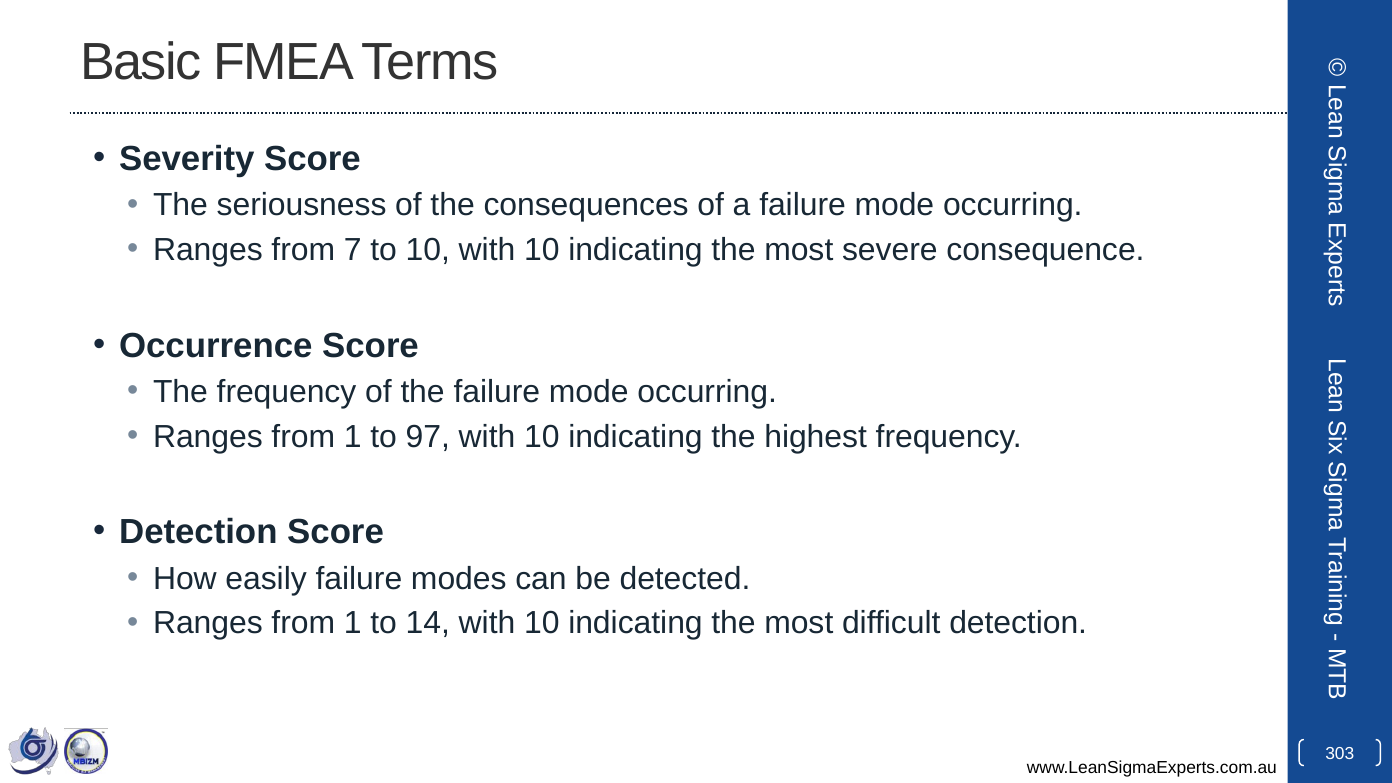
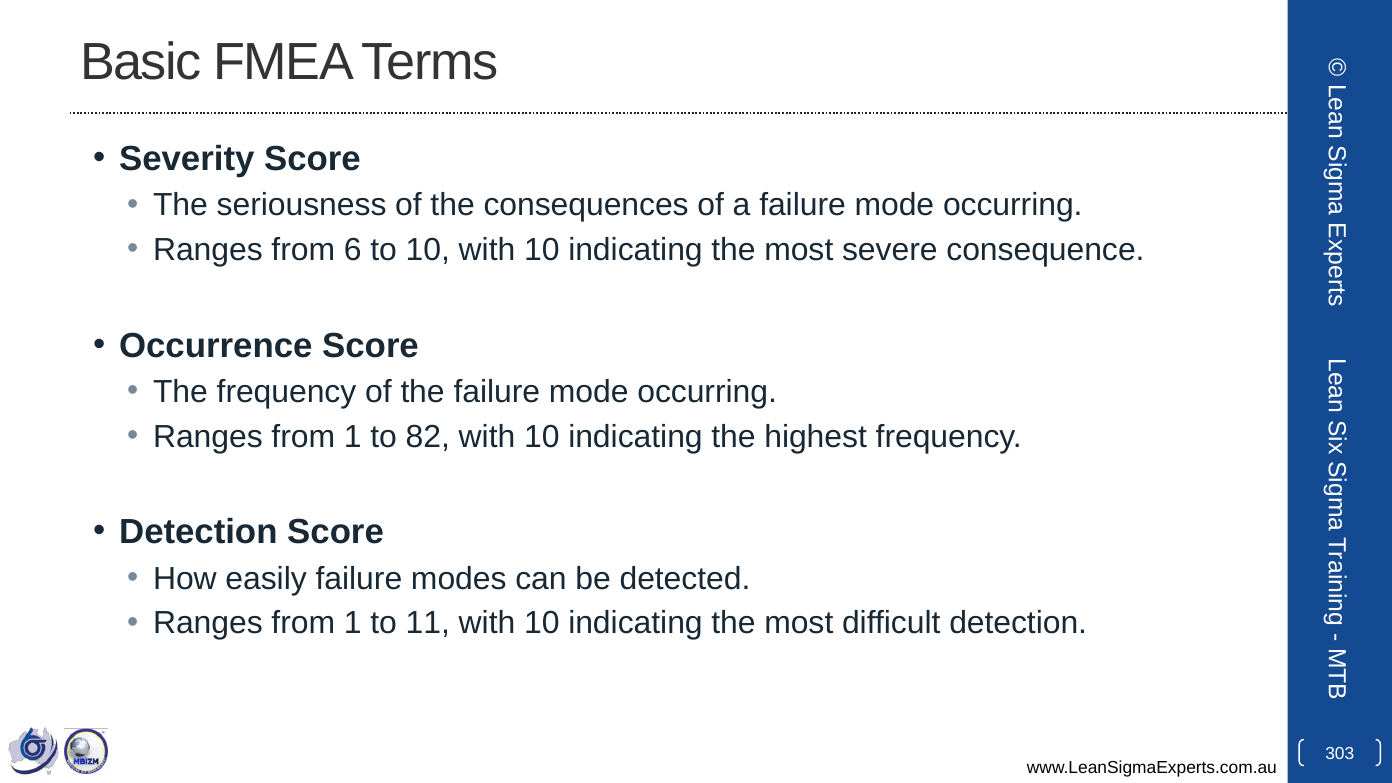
7: 7 -> 6
97: 97 -> 82
14: 14 -> 11
